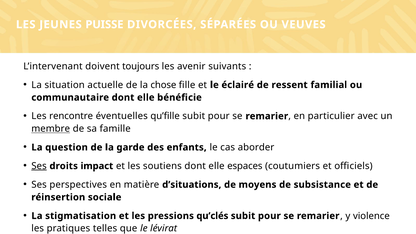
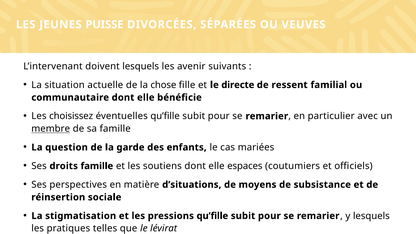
doivent toujours: toujours -> lesquels
éclairé: éclairé -> directe
rencontre: rencontre -> choisissez
aborder: aborder -> mariées
Ses at (39, 166) underline: present -> none
droits impact: impact -> famille
pressions qu’clés: qu’clés -> qu’fille
y violence: violence -> lesquels
